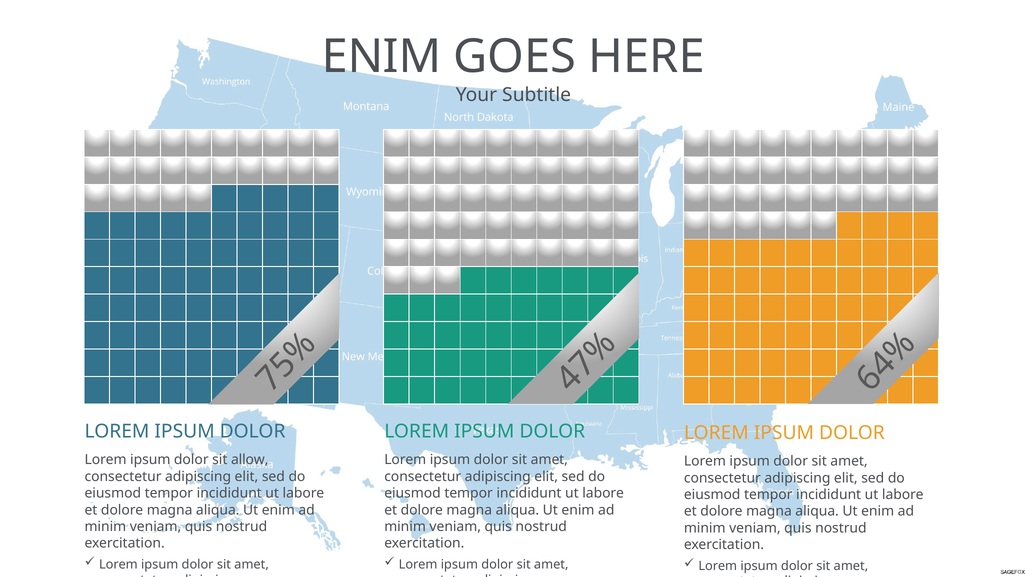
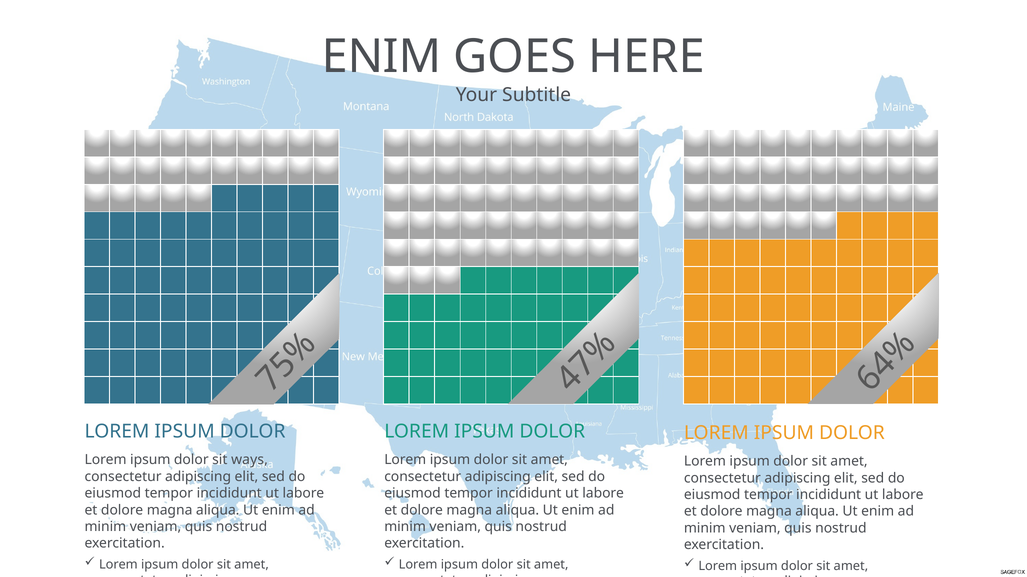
allow: allow -> ways
